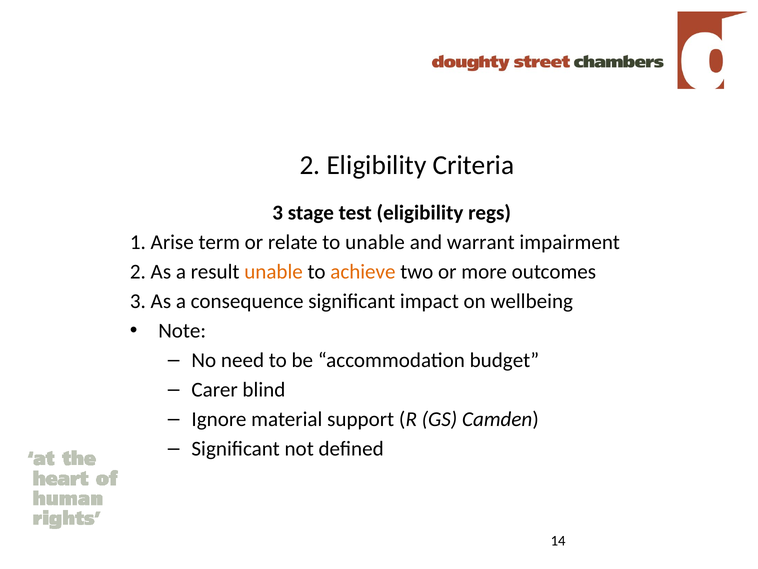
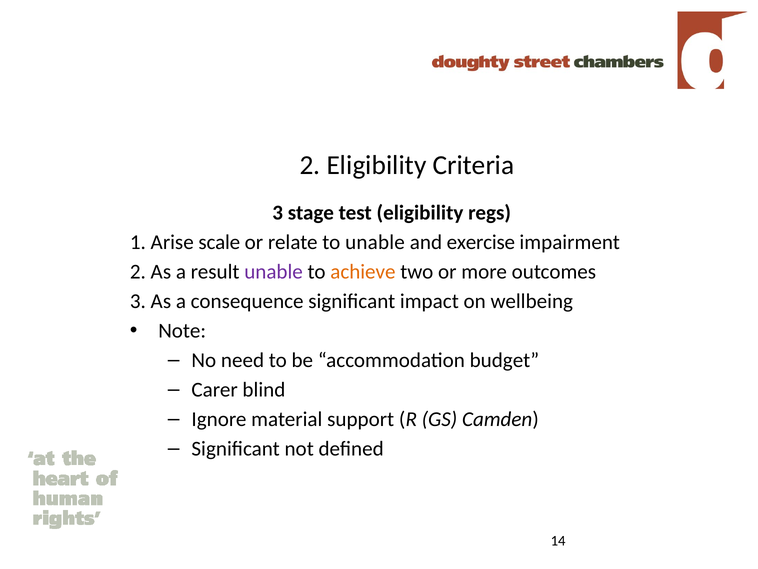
term: term -> scale
warrant: warrant -> exercise
unable at (274, 272) colour: orange -> purple
